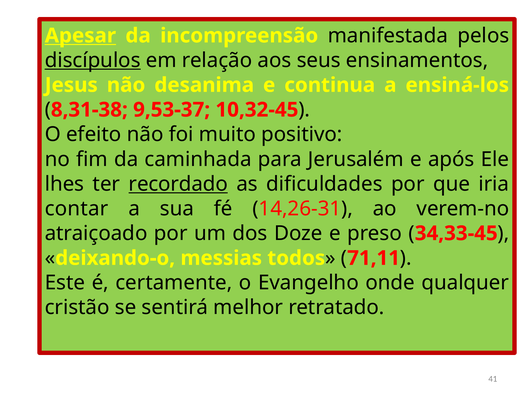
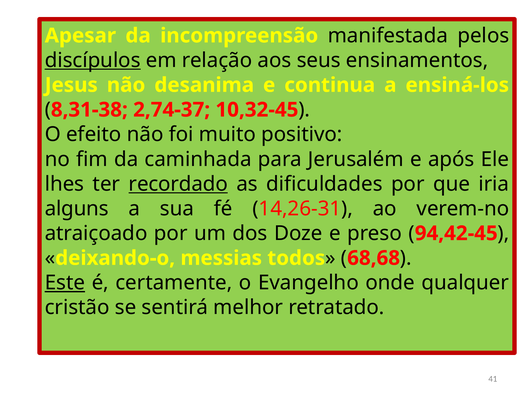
Apesar underline: present -> none
9,53-37: 9,53-37 -> 2,74-37
contar: contar -> alguns
34,33-45: 34,33-45 -> 94,42-45
71,11: 71,11 -> 68,68
Este underline: none -> present
